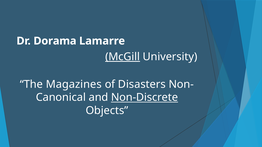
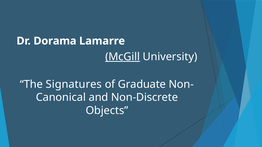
Magazines: Magazines -> Signatures
Disasters: Disasters -> Graduate
Non-Discrete underline: present -> none
